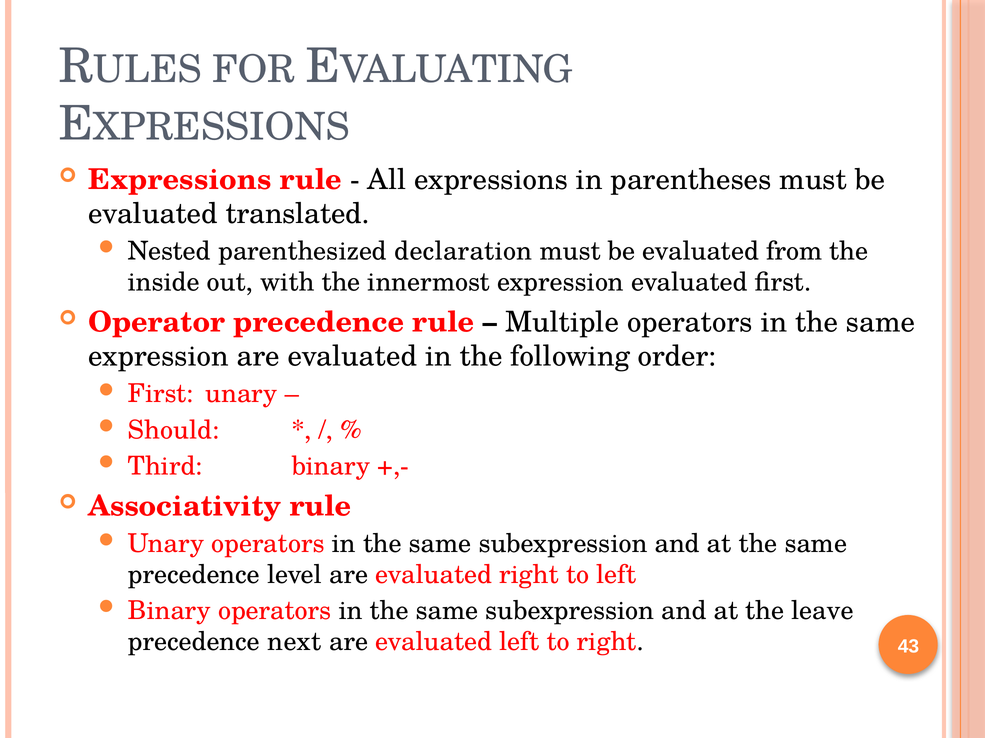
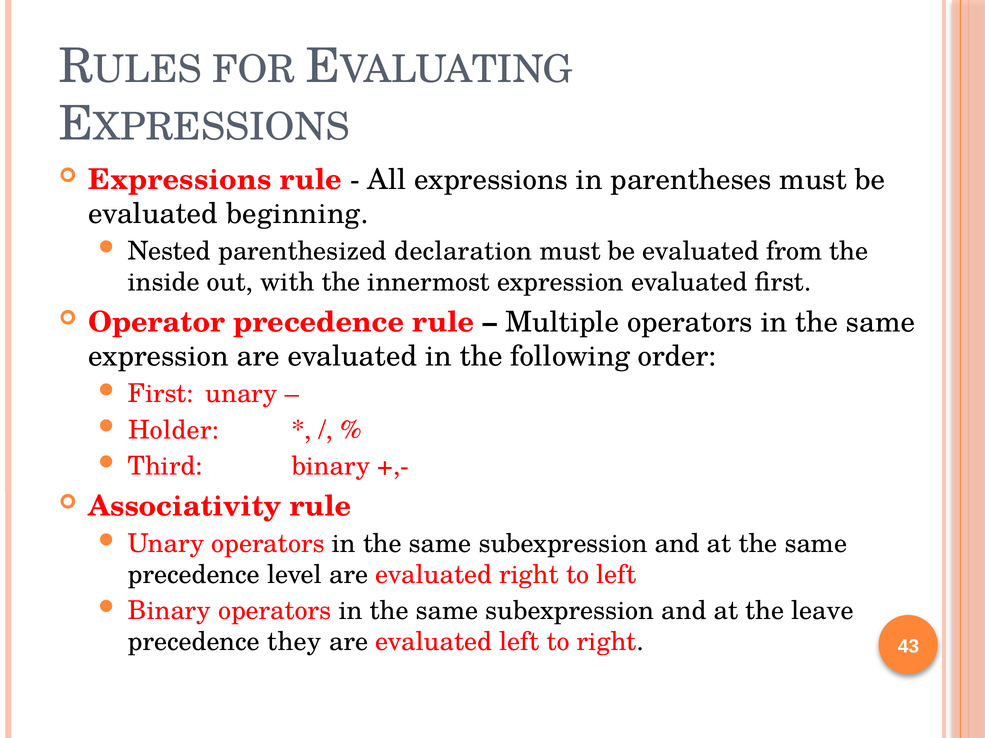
translated: translated -> beginning
Should: Should -> Holder
next: next -> they
